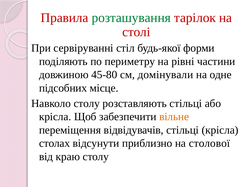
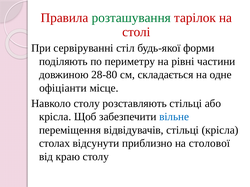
45-80: 45-80 -> 28-80
домінували: домінували -> складається
підсобних: підсобних -> офіціанти
вільне colour: orange -> blue
